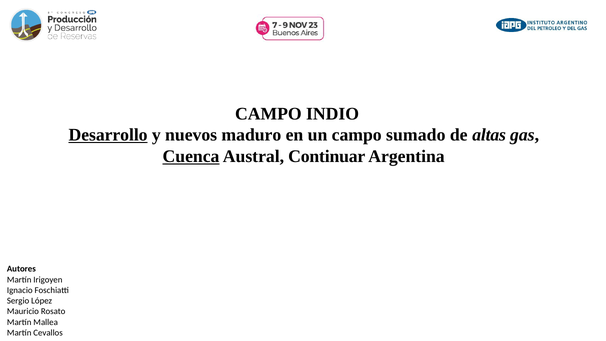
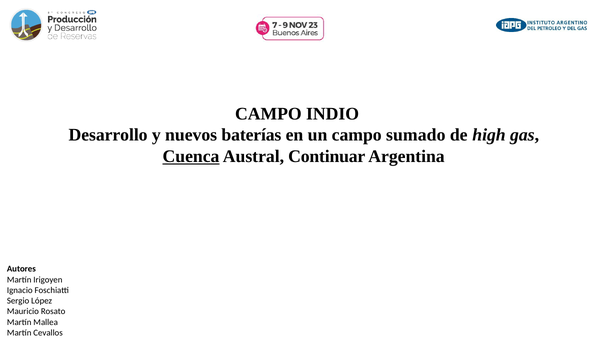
Desarrollo underline: present -> none
maduro: maduro -> baterías
altas: altas -> high
